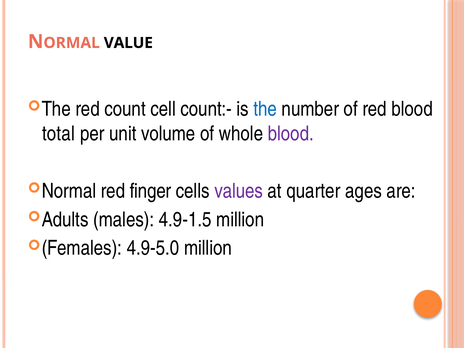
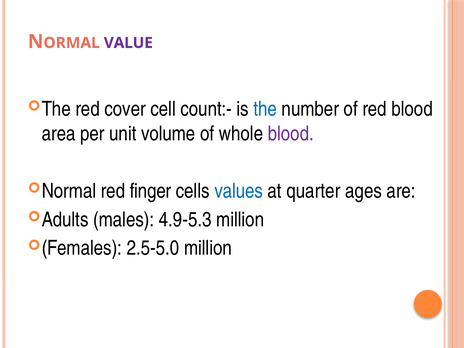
VALUE colour: black -> purple
count: count -> cover
total: total -> area
values colour: purple -> blue
4.9-1.5: 4.9-1.5 -> 4.9-5.3
4.9-5.0: 4.9-5.0 -> 2.5-5.0
